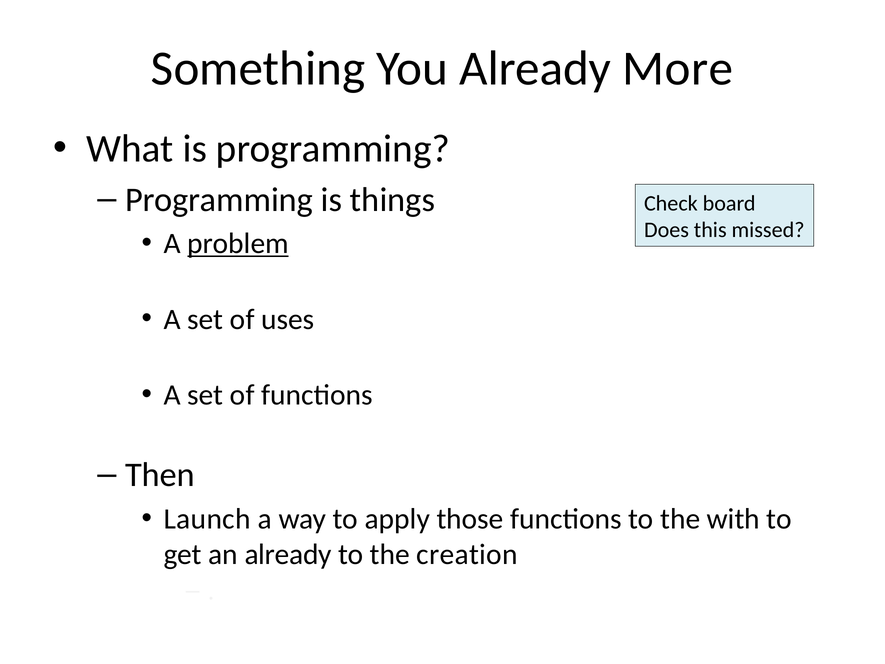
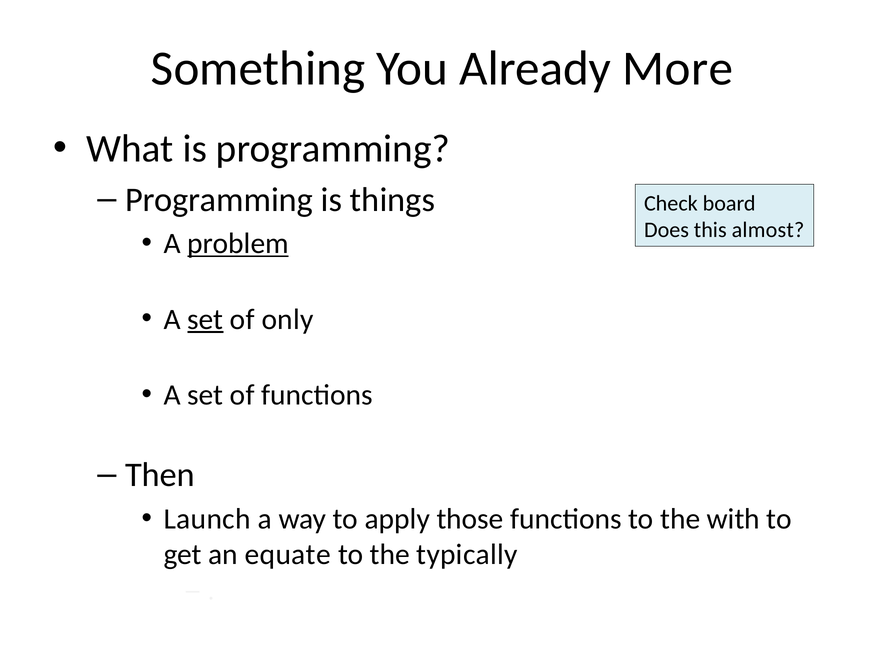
missed: missed -> almost
set at (205, 319) underline: none -> present
uses: uses -> only
an already: already -> equate
creation: creation -> typically
